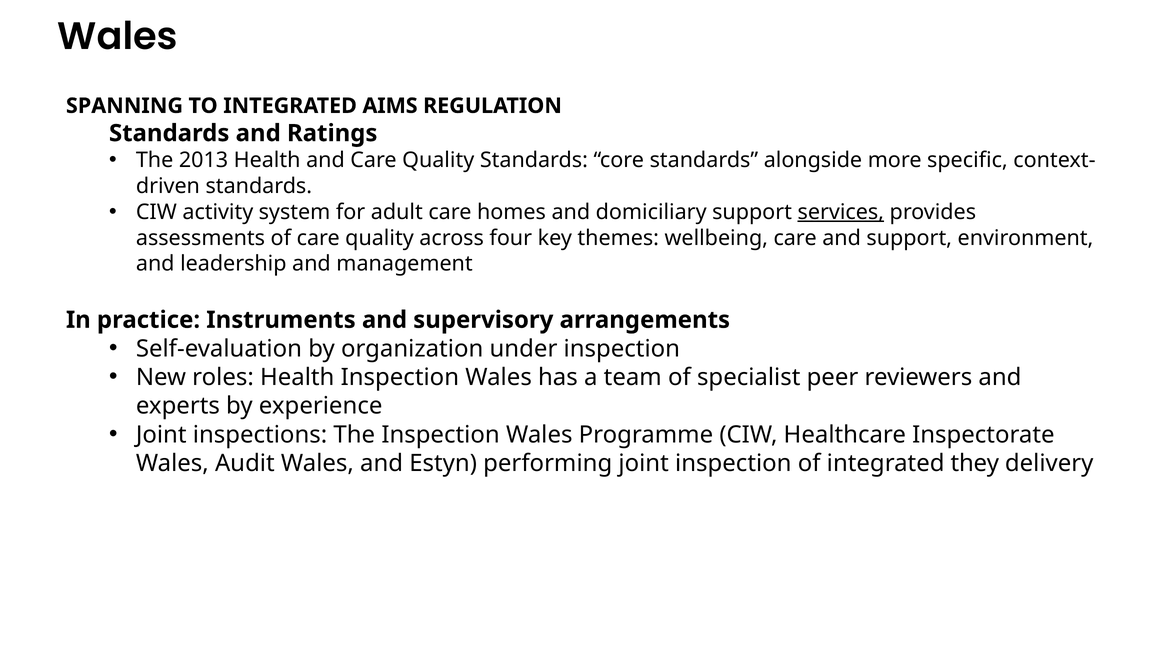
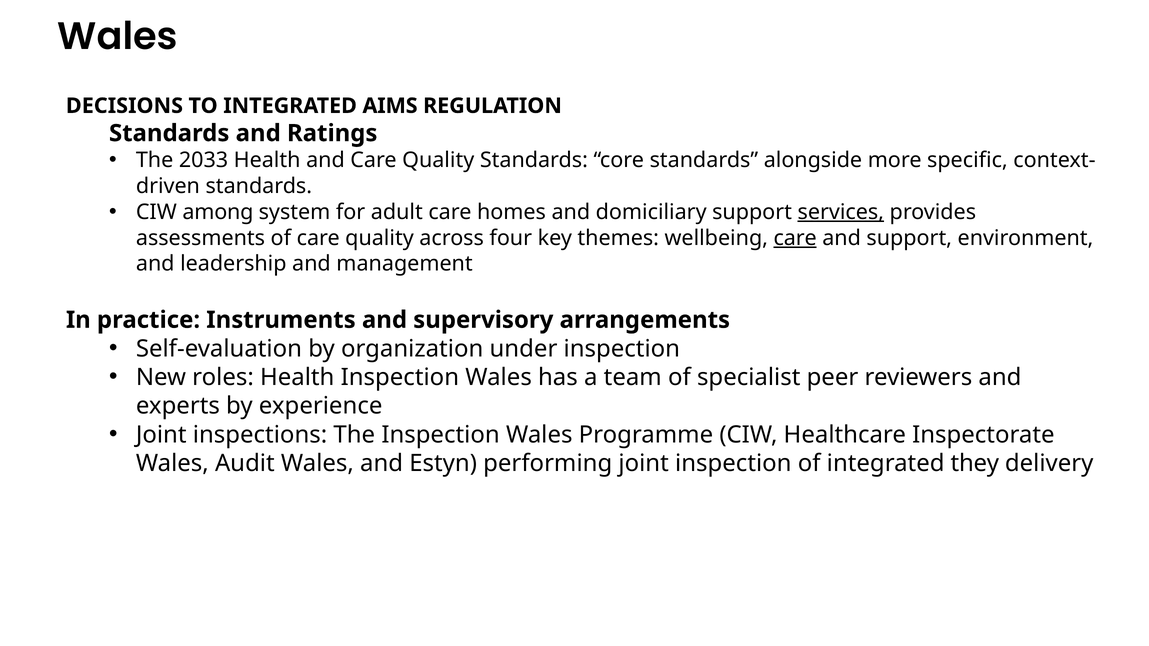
SPANNING: SPANNING -> DECISIONS
2013: 2013 -> 2033
activity: activity -> among
care at (795, 238) underline: none -> present
